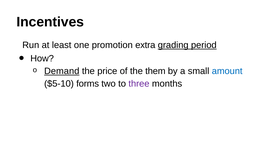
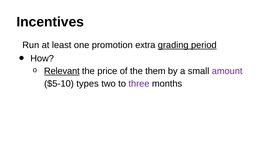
Demand: Demand -> Relevant
amount colour: blue -> purple
forms: forms -> types
